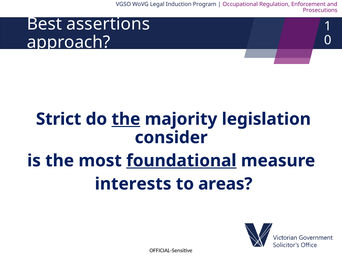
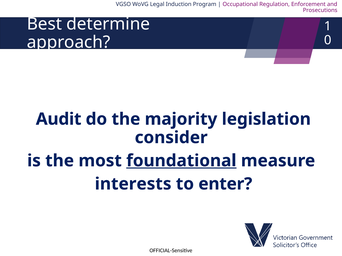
assertions: assertions -> determine
Strict: Strict -> Audit
the at (126, 119) underline: present -> none
areas: areas -> enter
